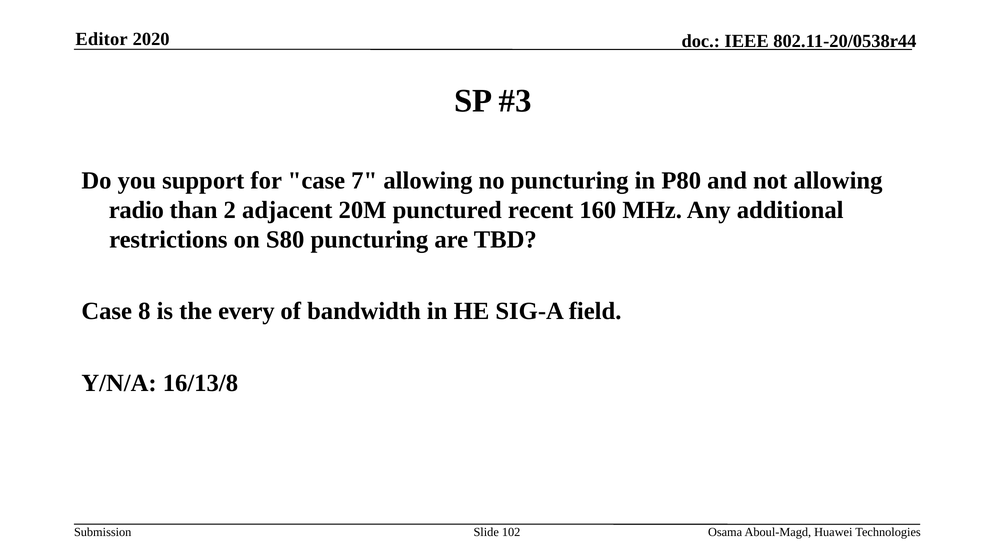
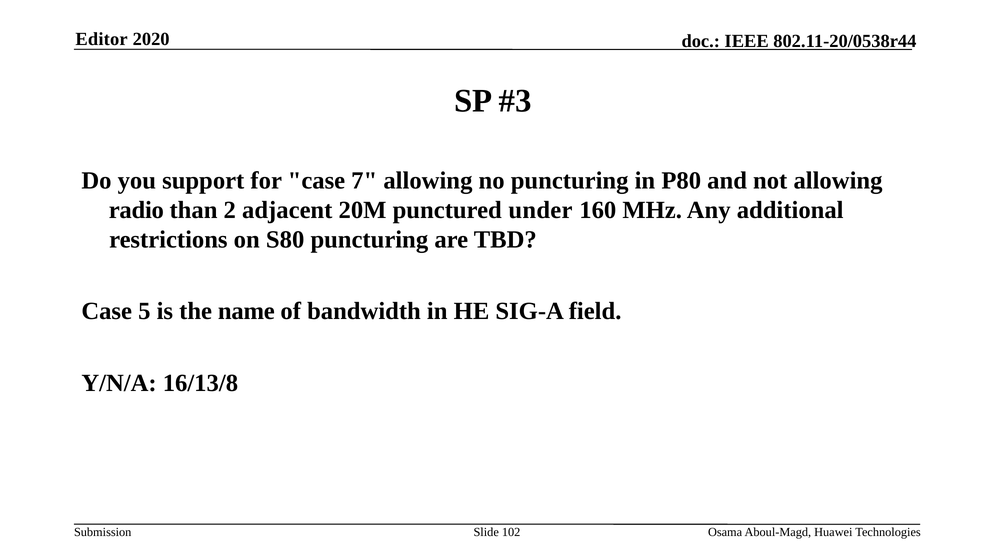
recent: recent -> under
8: 8 -> 5
every: every -> name
